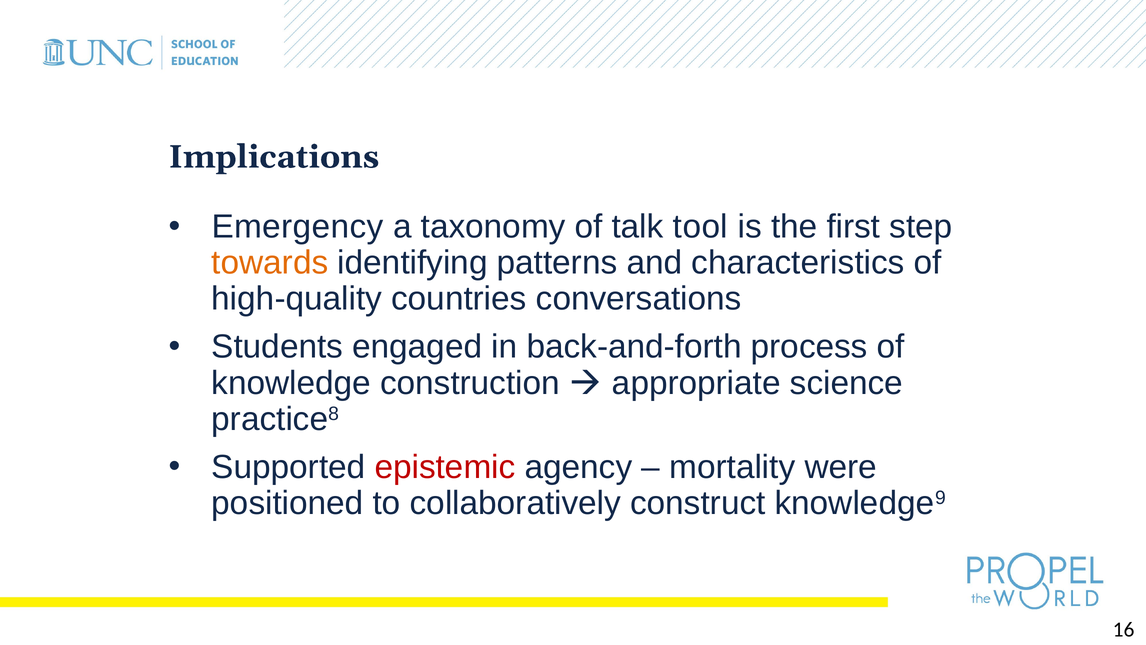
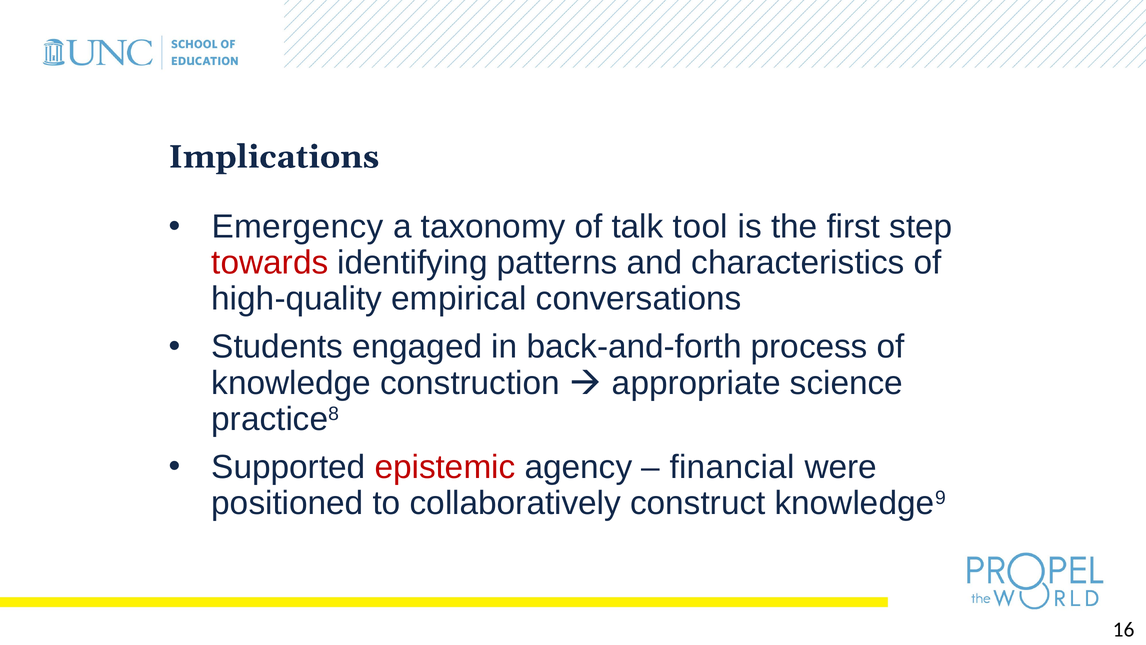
towards colour: orange -> red
countries: countries -> empirical
mortality: mortality -> financial
